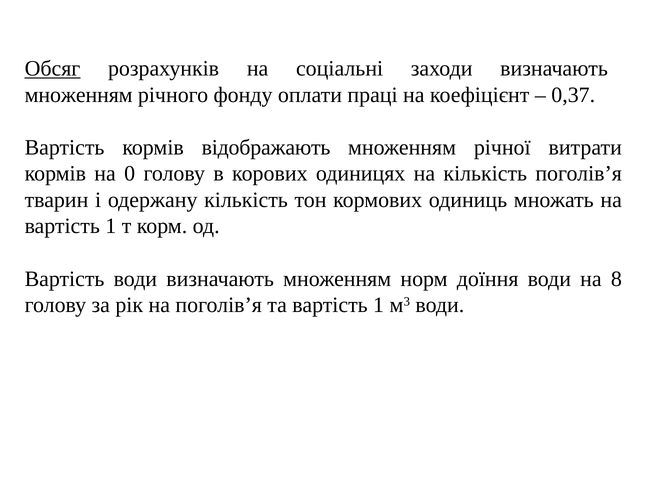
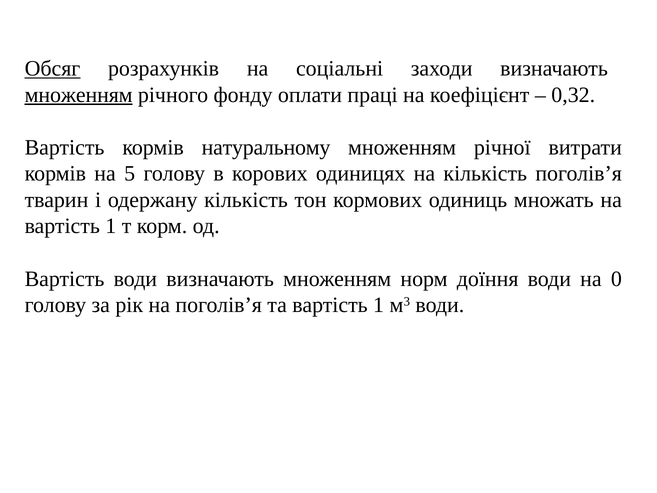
множенням at (79, 95) underline: none -> present
0,37: 0,37 -> 0,32
відображають: відображають -> натуральному
0: 0 -> 5
8: 8 -> 0
